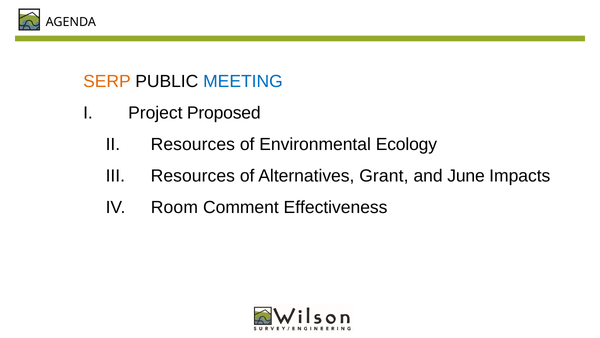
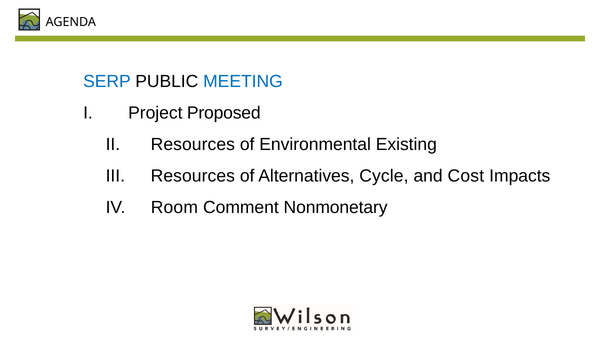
SERP colour: orange -> blue
Ecology: Ecology -> Existing
Grant: Grant -> Cycle
June: June -> Cost
Effectiveness: Effectiveness -> Nonmonetary
